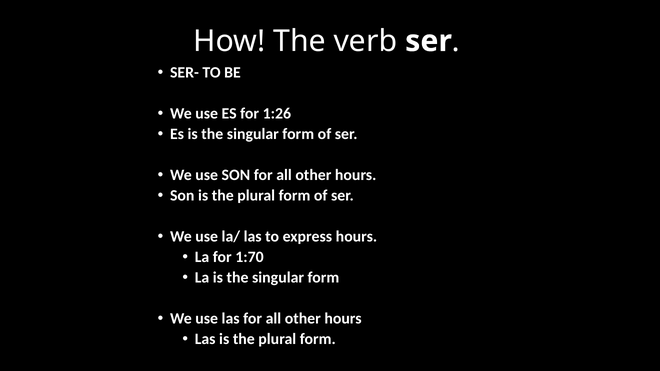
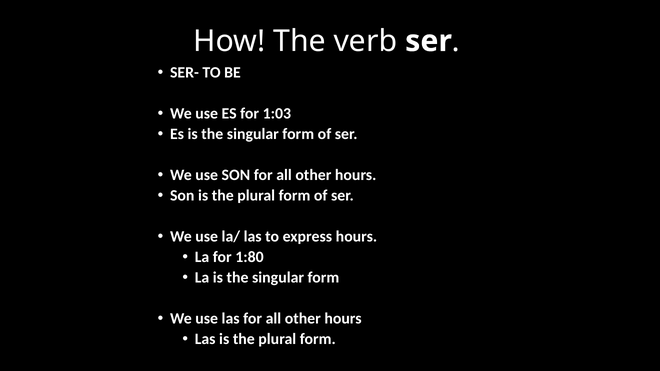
1:26: 1:26 -> 1:03
1:70: 1:70 -> 1:80
